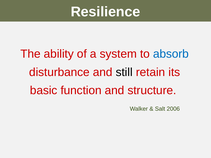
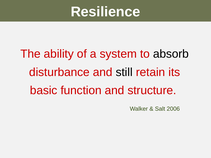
absorb colour: blue -> black
